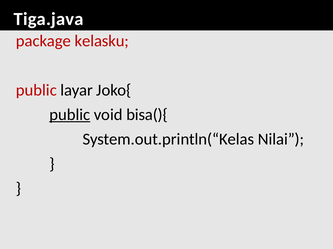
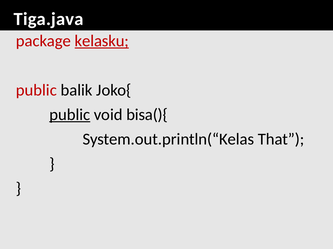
kelasku underline: none -> present
layar: layar -> balik
Nilai: Nilai -> That
